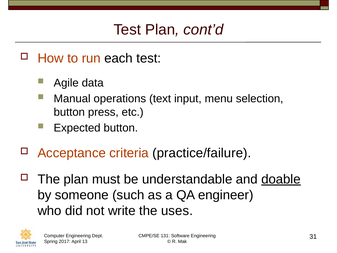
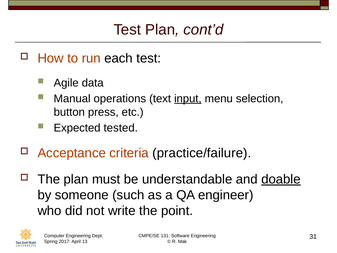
input underline: none -> present
Expected button: button -> tested
uses: uses -> point
